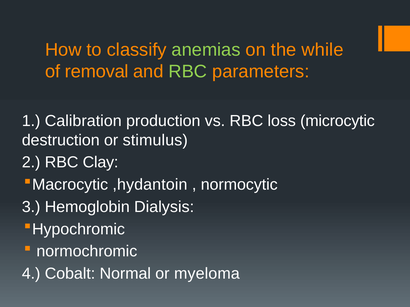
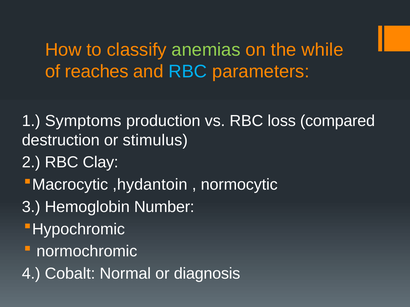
removal: removal -> reaches
RBC at (188, 72) colour: light green -> light blue
Calibration: Calibration -> Symptoms
microcytic: microcytic -> compared
Dialysis: Dialysis -> Number
myeloma: myeloma -> diagnosis
